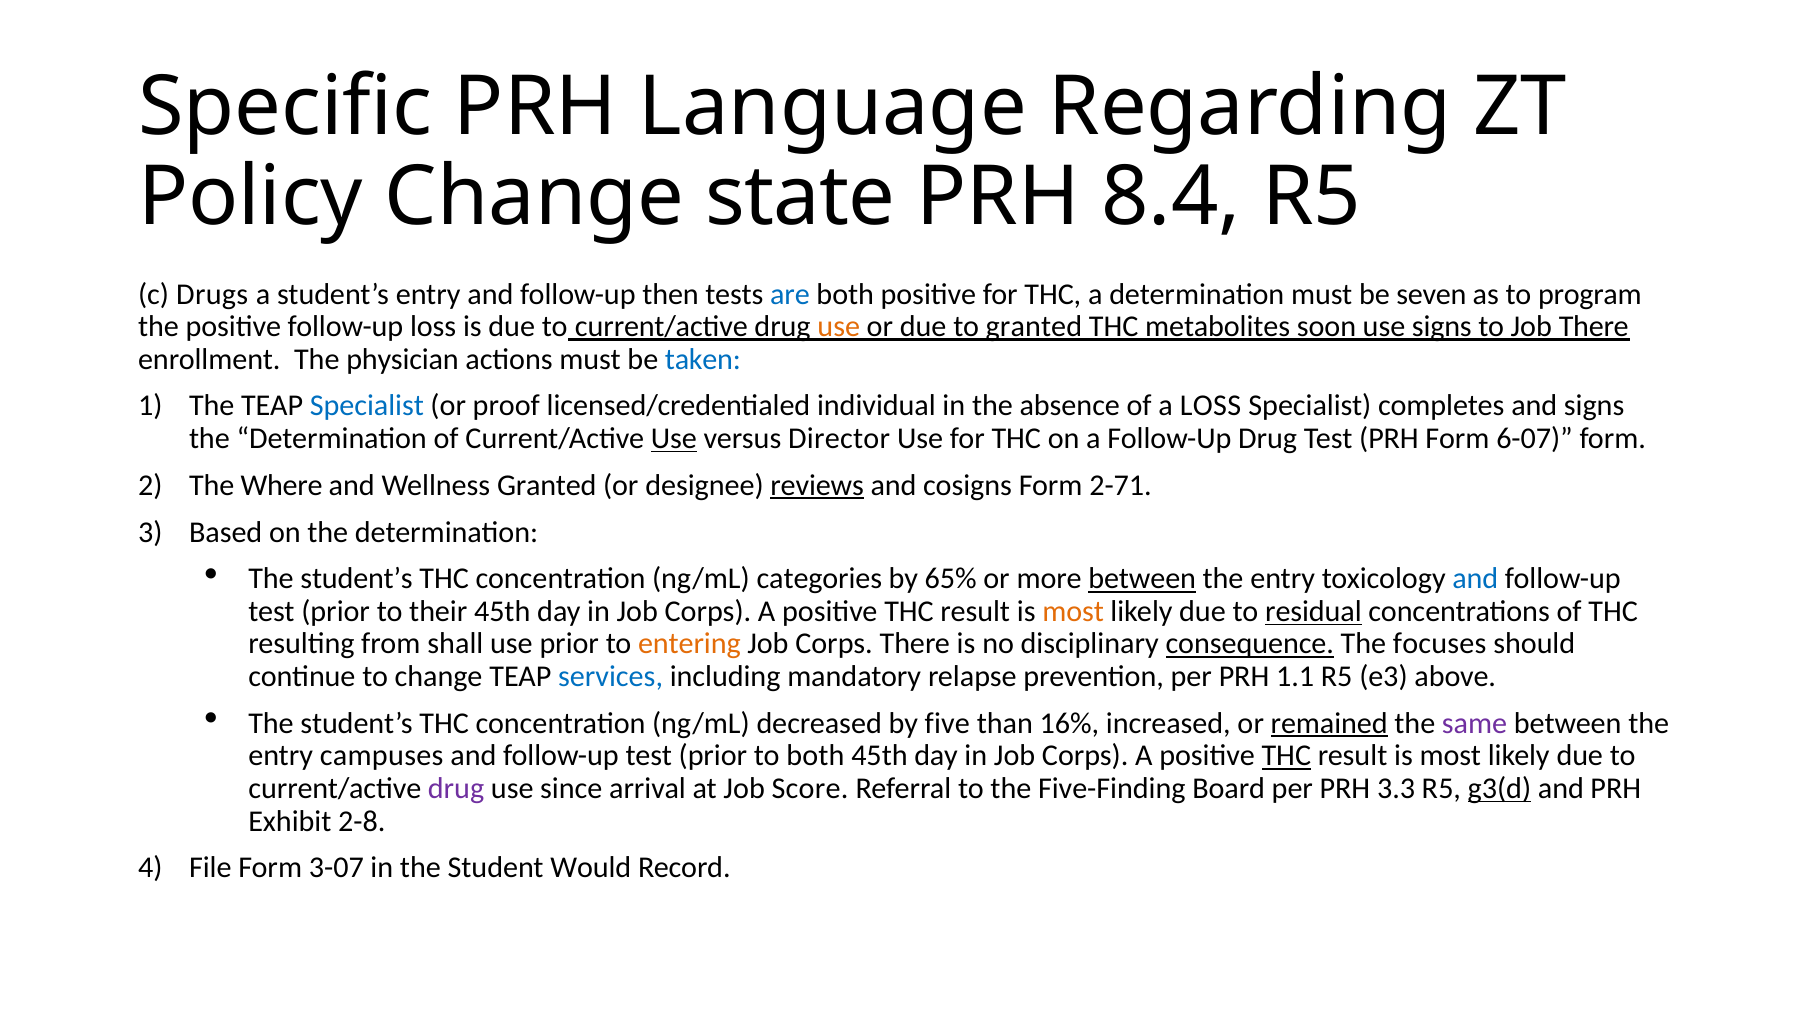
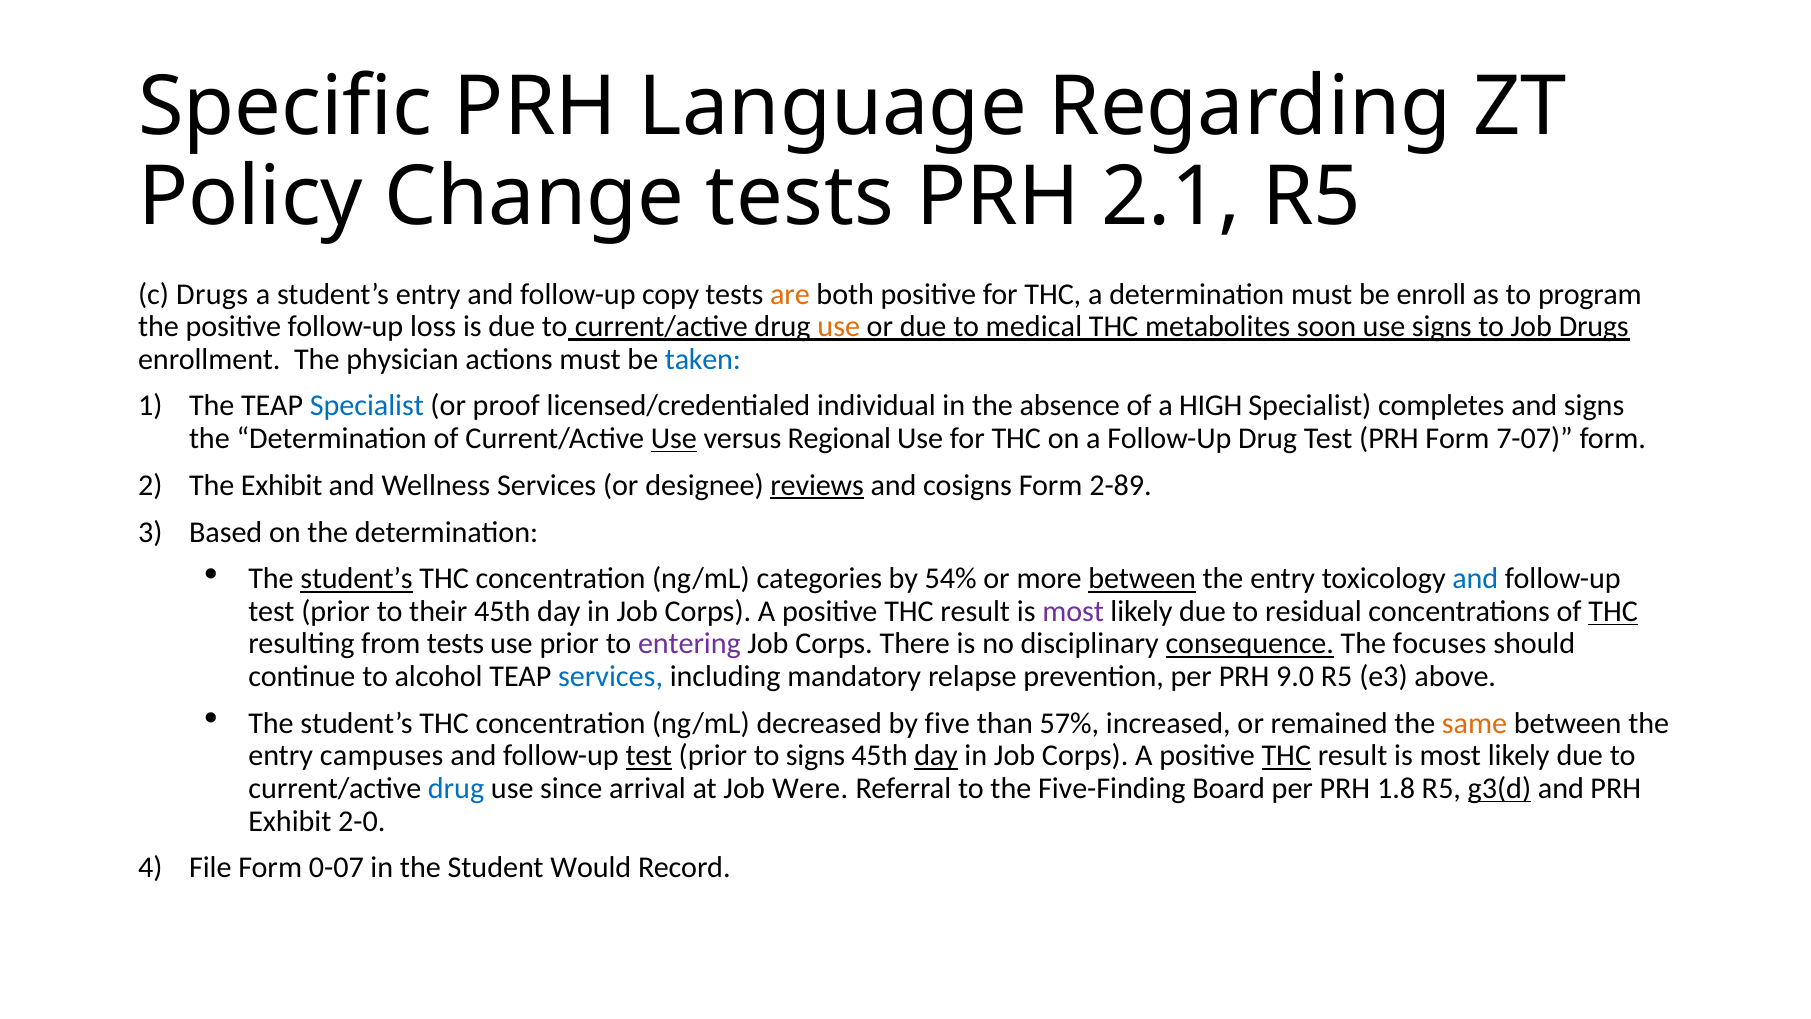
Change state: state -> tests
8.4: 8.4 -> 2.1
then: then -> copy
are colour: blue -> orange
seven: seven -> enroll
to granted: granted -> medical
Job There: There -> Drugs
a LOSS: LOSS -> HIGH
Director: Director -> Regional
6-07: 6-07 -> 7-07
The Where: Where -> Exhibit
Wellness Granted: Granted -> Services
2-71: 2-71 -> 2-89
student’s at (357, 579) underline: none -> present
65%: 65% -> 54%
most at (1073, 611) colour: orange -> purple
residual underline: present -> none
THC at (1613, 611) underline: none -> present
from shall: shall -> tests
entering colour: orange -> purple
to change: change -> alcohol
1.1: 1.1 -> 9.0
16%: 16% -> 57%
remained underline: present -> none
same colour: purple -> orange
test at (649, 756) underline: none -> present
to both: both -> signs
day at (936, 756) underline: none -> present
drug at (456, 788) colour: purple -> blue
Score: Score -> Were
3.3: 3.3 -> 1.8
2-8: 2-8 -> 2-0
3-07: 3-07 -> 0-07
